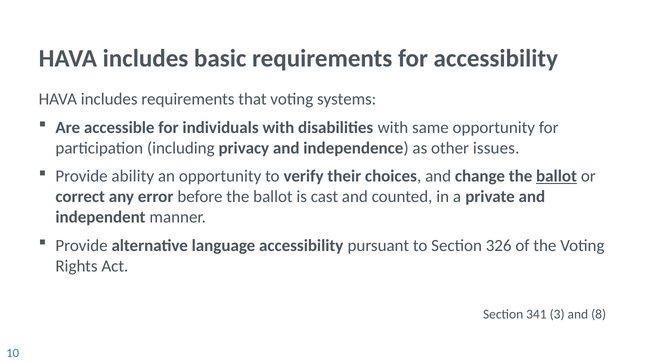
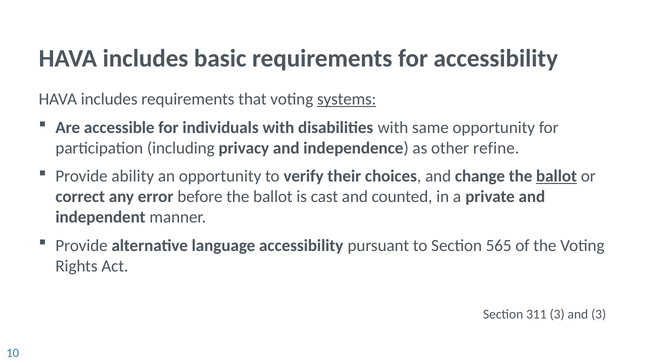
systems underline: none -> present
issues: issues -> refine
326: 326 -> 565
341: 341 -> 311
and 8: 8 -> 3
